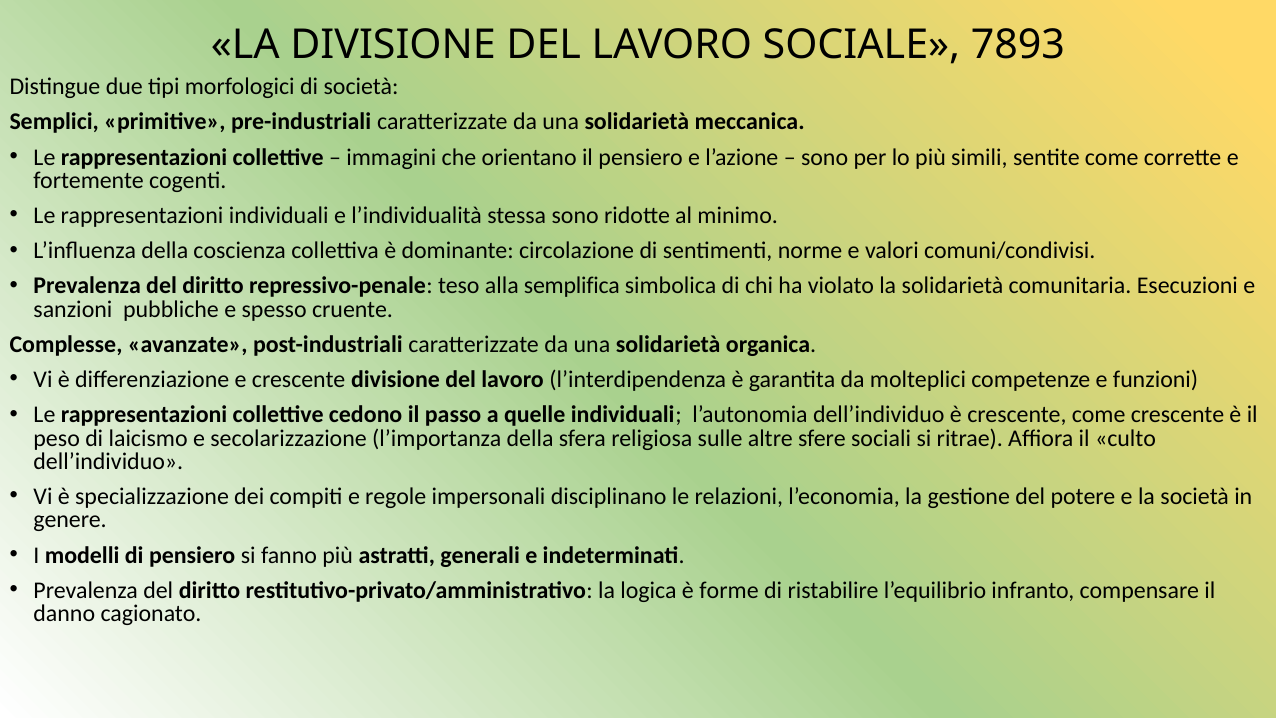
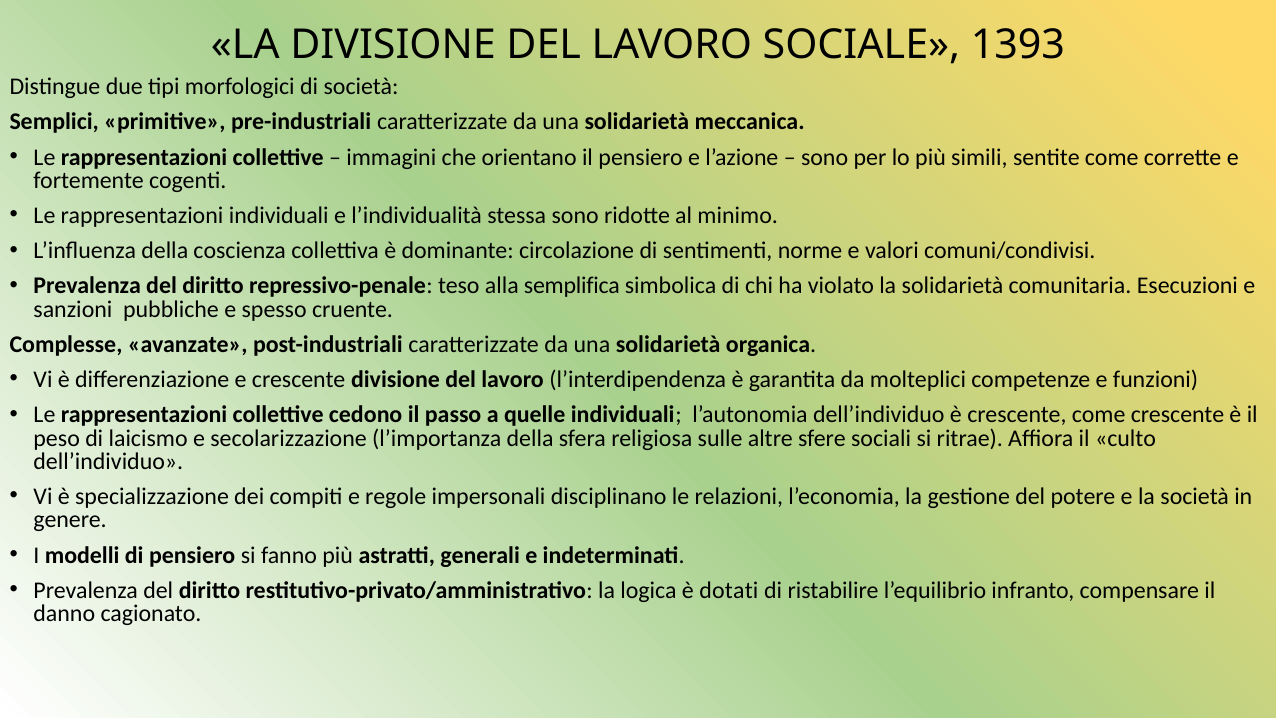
7893: 7893 -> 1393
forme: forme -> dotati
